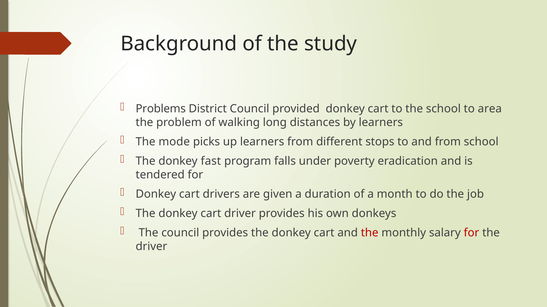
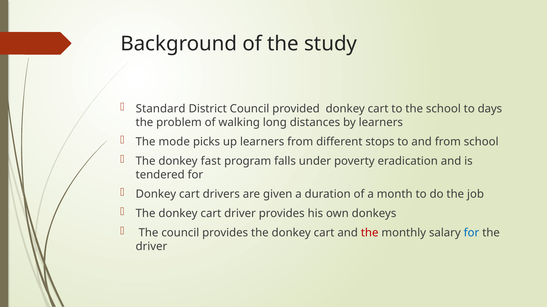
Problems: Problems -> Standard
area: area -> days
for at (471, 233) colour: red -> blue
